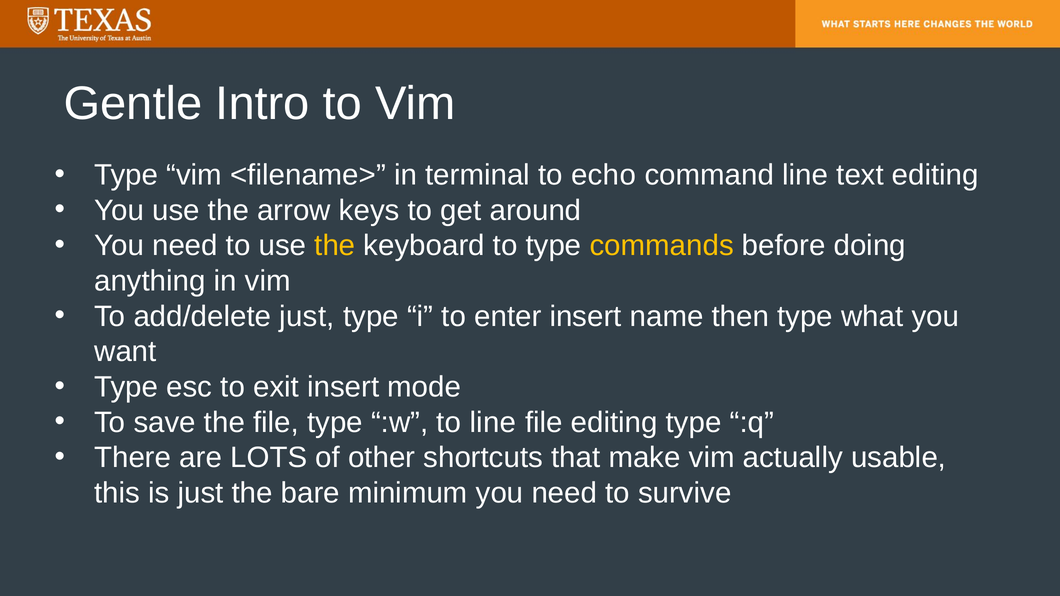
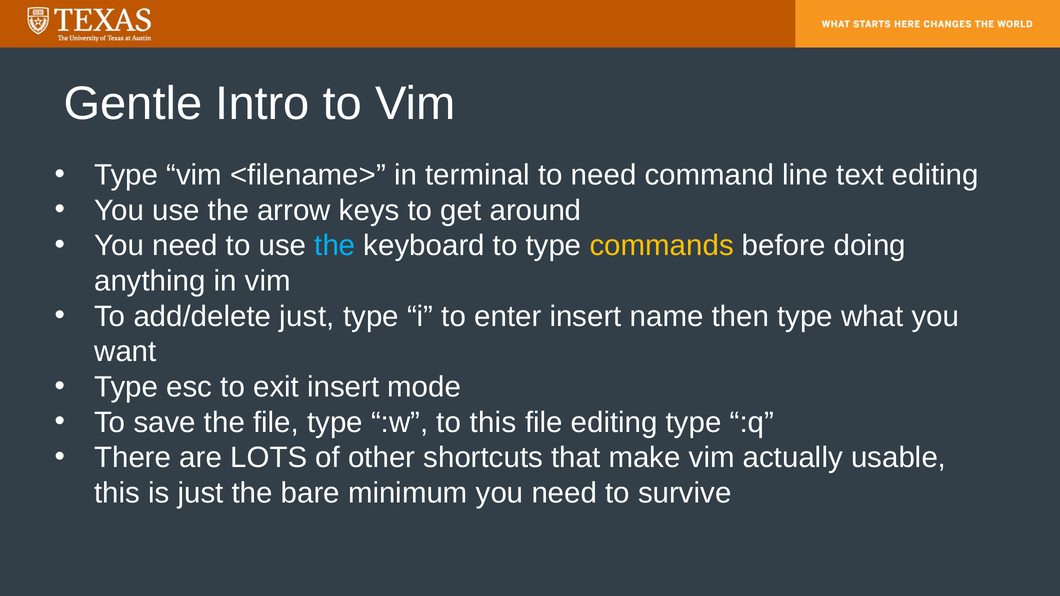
to echo: echo -> need
the at (335, 246) colour: yellow -> light blue
to line: line -> this
